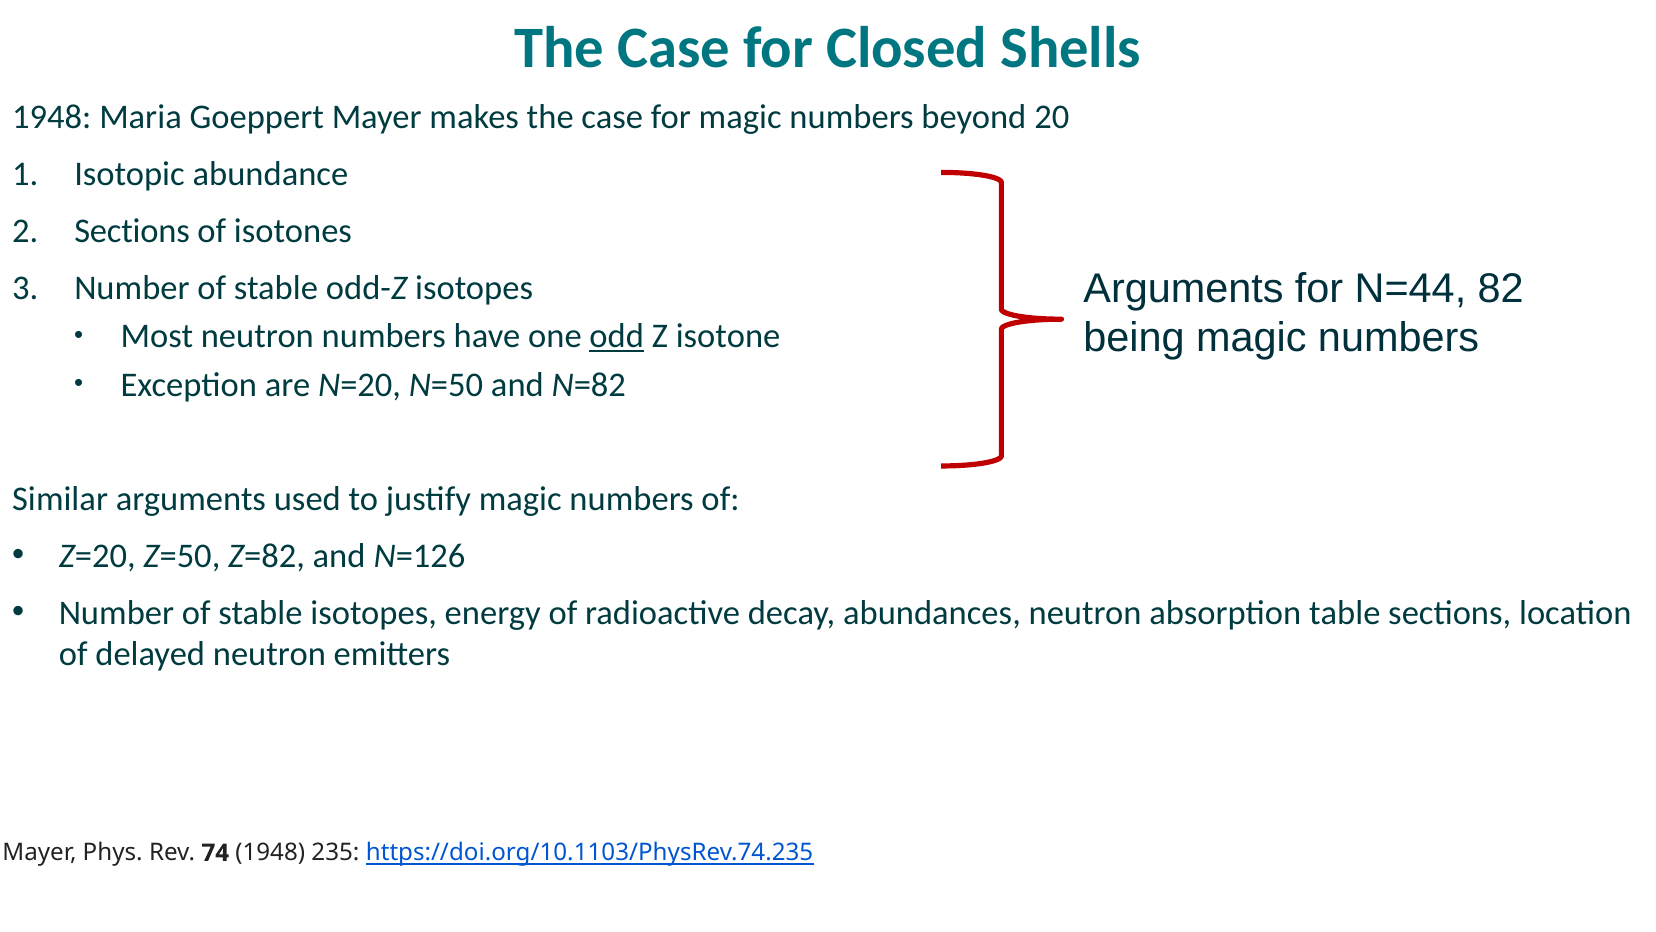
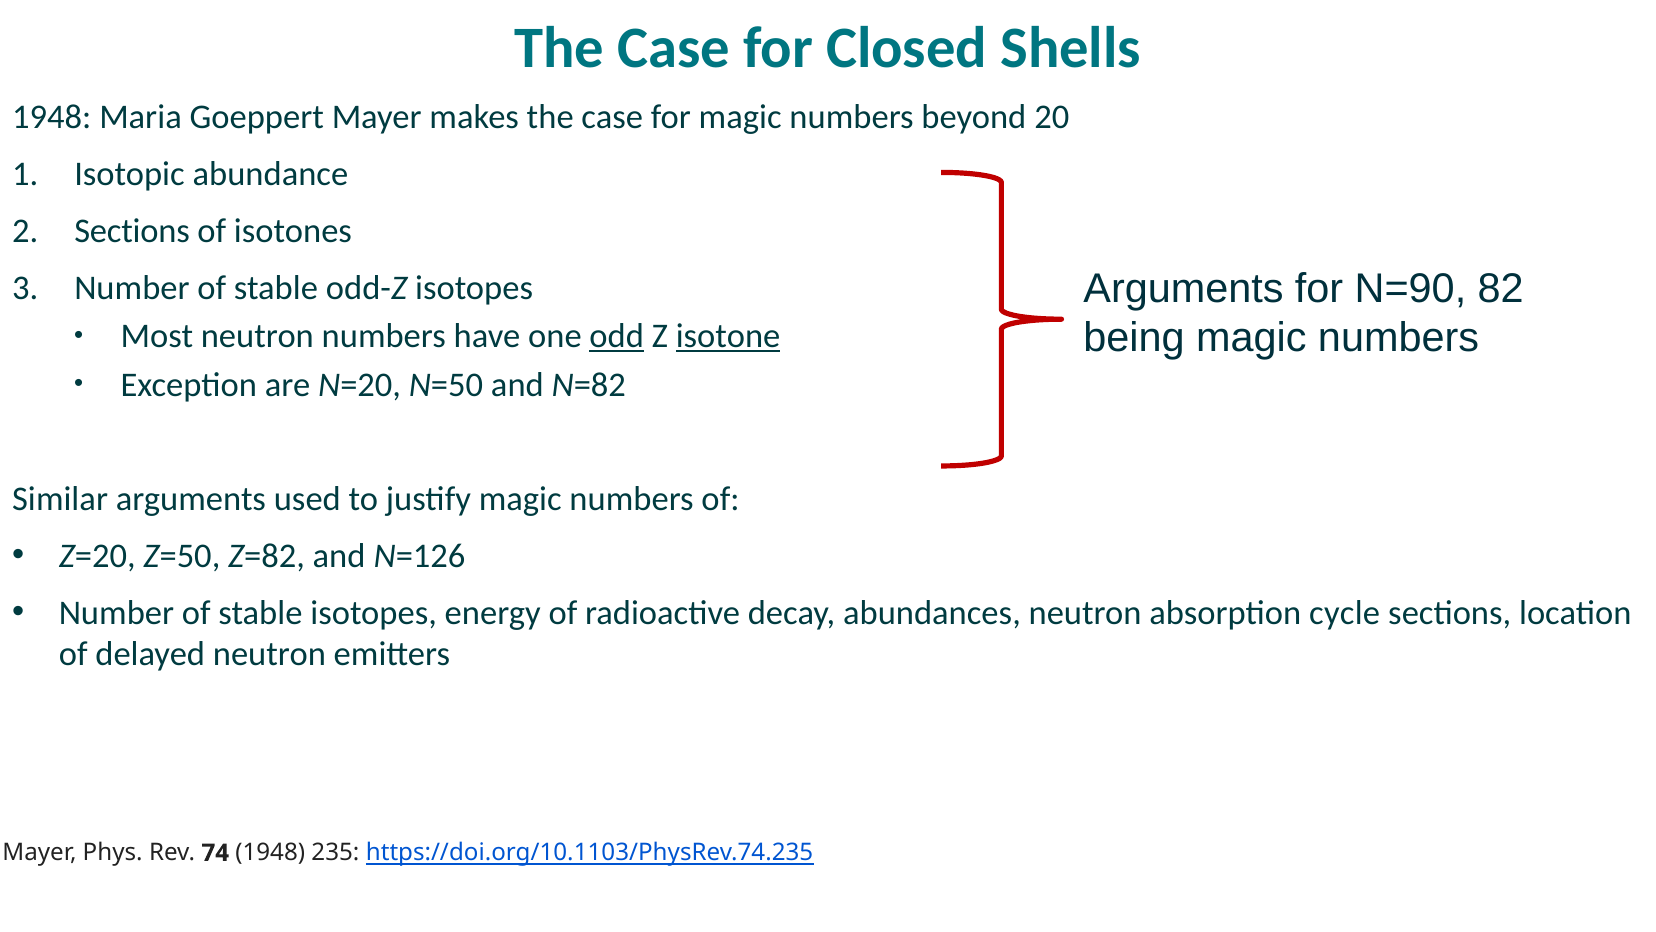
N=44: N=44 -> N=90
isotone underline: none -> present
table: table -> cycle
